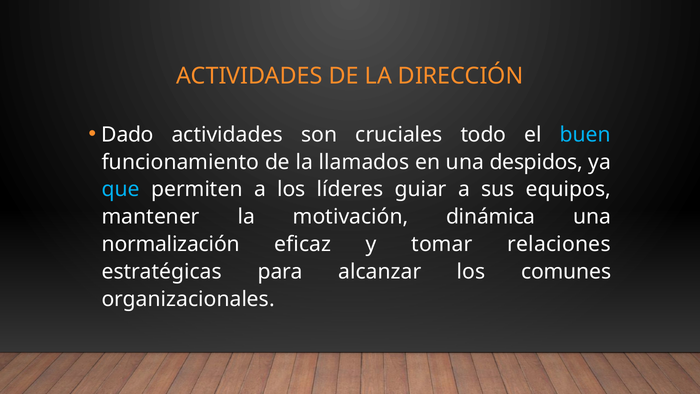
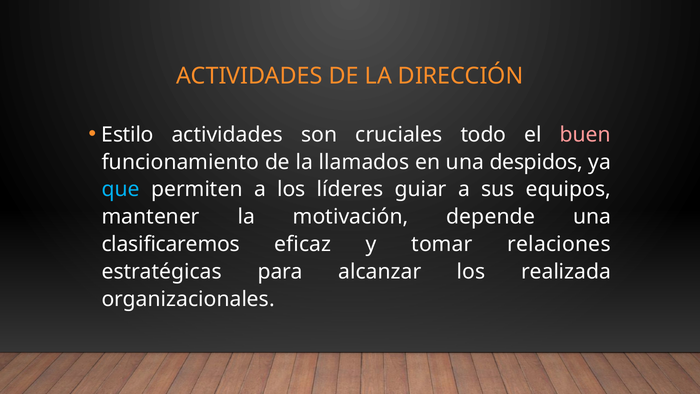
Dado: Dado -> Estilo
buen colour: light blue -> pink
dinámica: dinámica -> depende
normalización: normalización -> clasificaremos
comunes: comunes -> realizada
